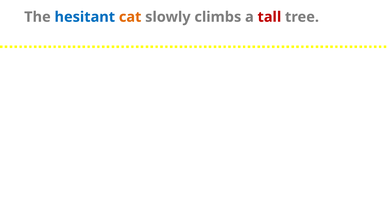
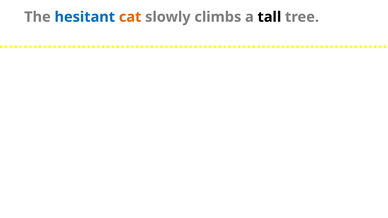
tall colour: red -> black
